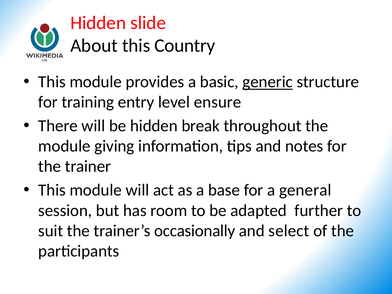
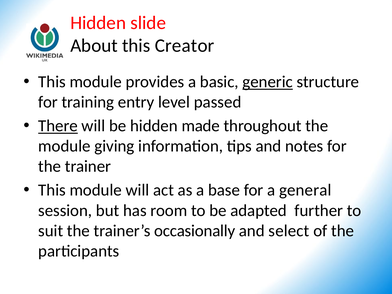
Country: Country -> Creator
ensure: ensure -> passed
There underline: none -> present
break: break -> made
